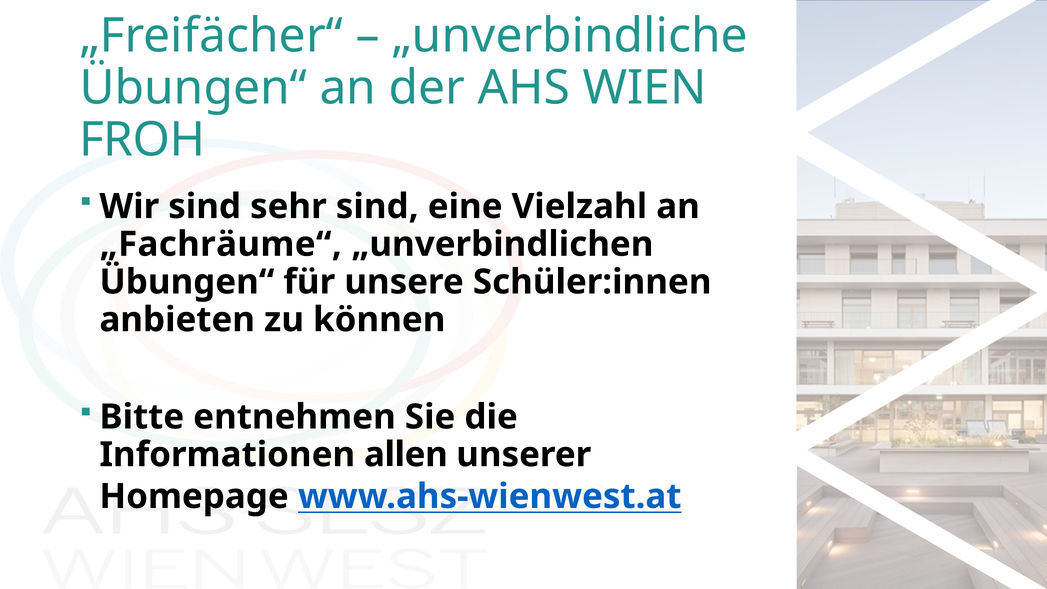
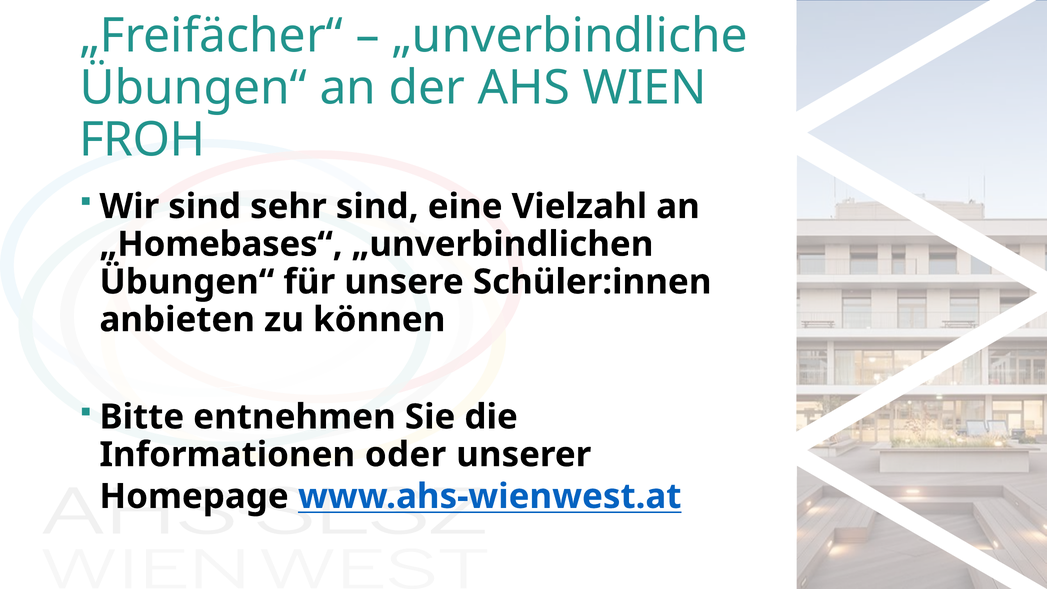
„Fachräume“: „Fachräume“ -> „Homebases“
allen: allen -> oder
